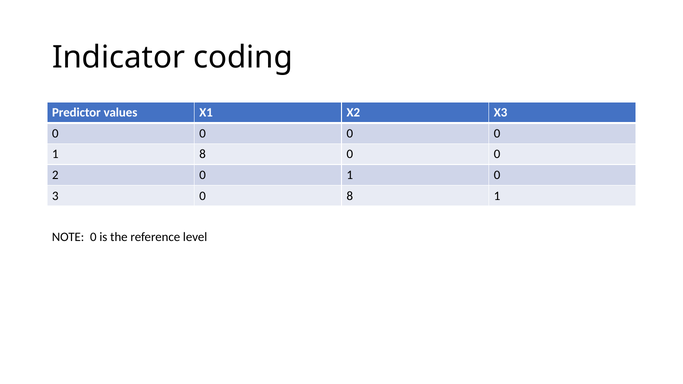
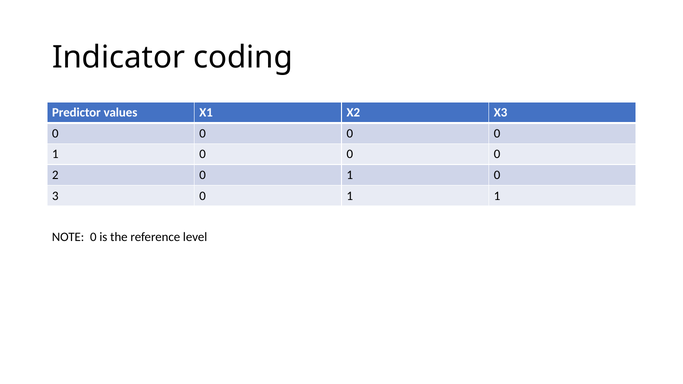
8 at (203, 154): 8 -> 0
3 0 8: 8 -> 1
